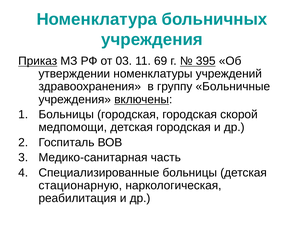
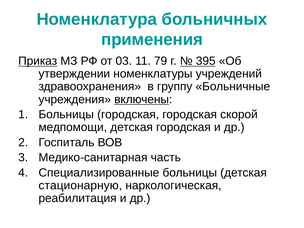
учреждения at (152, 39): учреждения -> применения
69: 69 -> 79
